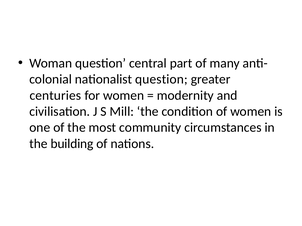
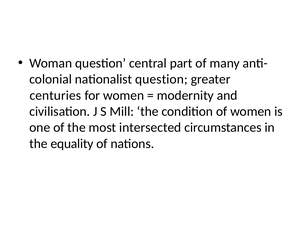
community: community -> intersected
building: building -> equality
